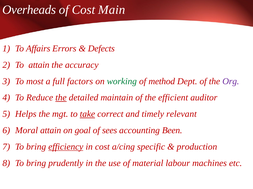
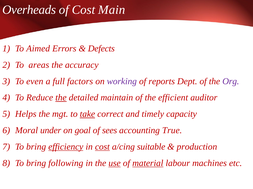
Affairs: Affairs -> Aimed
To attain: attain -> areas
most: most -> even
working colour: green -> purple
method: method -> reports
relevant: relevant -> capacity
Moral attain: attain -> under
Been: Been -> True
cost at (102, 147) underline: none -> present
specific: specific -> suitable
prudently: prudently -> following
use underline: none -> present
material underline: none -> present
